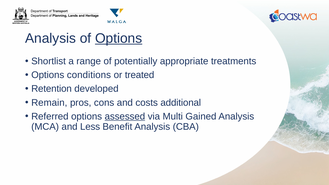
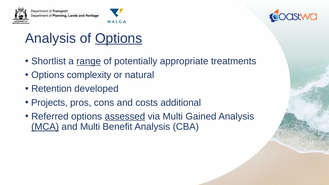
range underline: none -> present
conditions: conditions -> complexity
treated: treated -> natural
Remain: Remain -> Projects
MCA underline: none -> present
and Less: Less -> Multi
